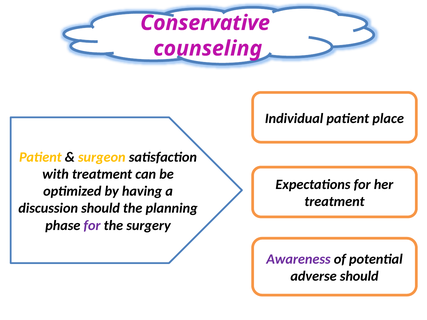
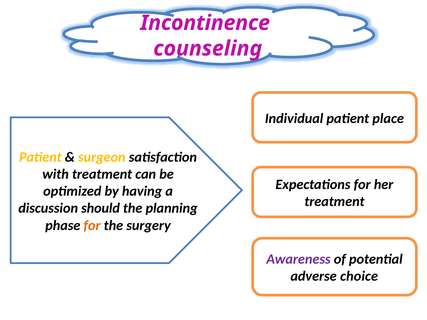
Conservative: Conservative -> Incontinence
for at (92, 226) colour: purple -> orange
adverse should: should -> choice
